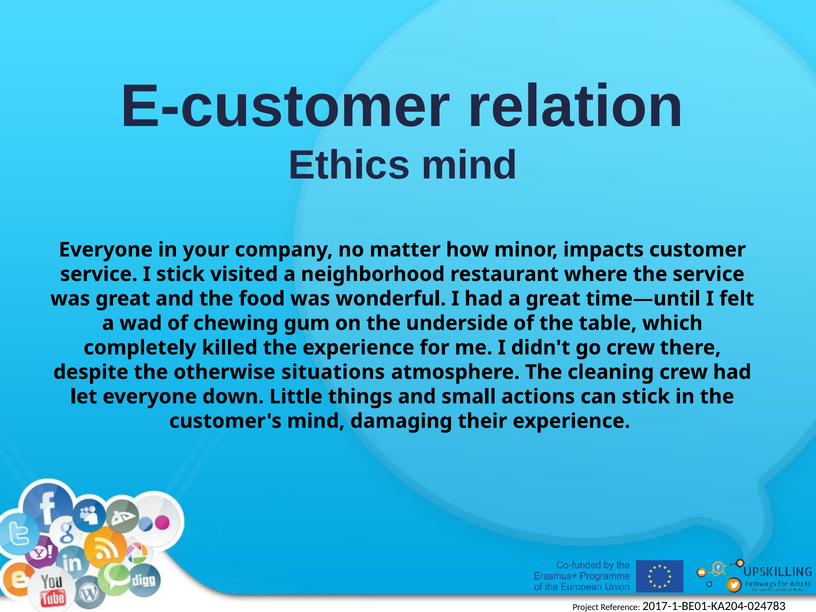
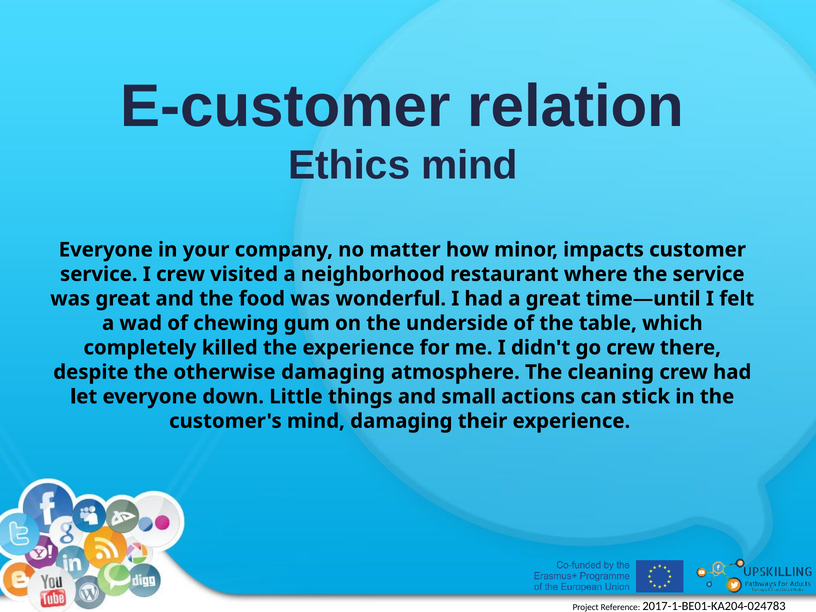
I stick: stick -> crew
otherwise situations: situations -> damaging
